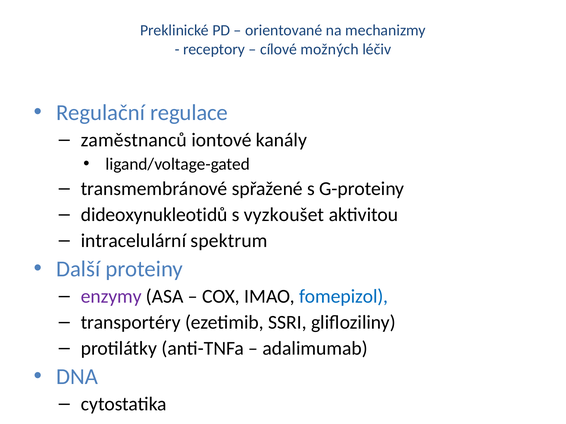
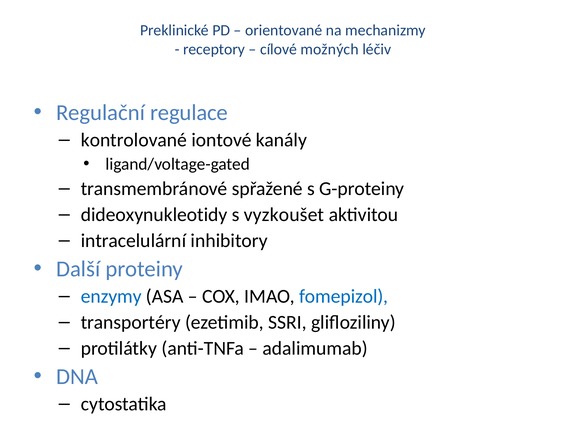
zaměstnanců: zaměstnanců -> kontrolované
dideoxynukleotidů: dideoxynukleotidů -> dideoxynukleotidy
spektrum: spektrum -> inhibitory
enzymy colour: purple -> blue
